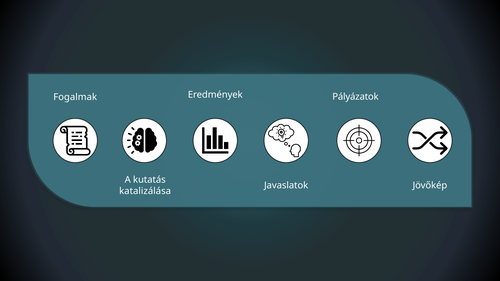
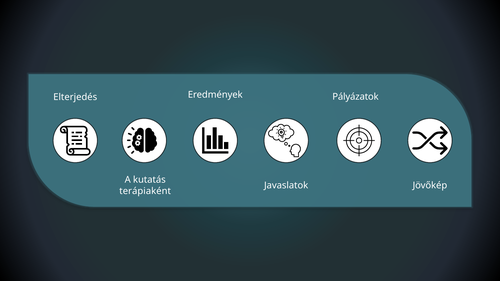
Fogalmak: Fogalmak -> Elterjedés
katalizálása: katalizálása -> terápiaként
